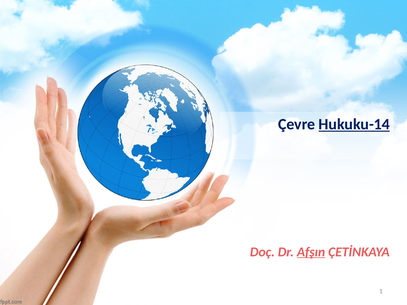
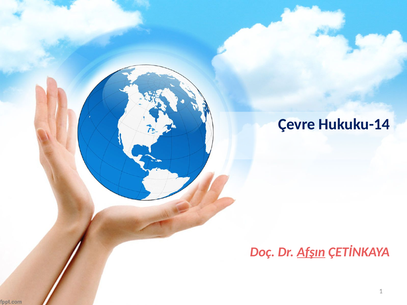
Hukuku-14 underline: present -> none
